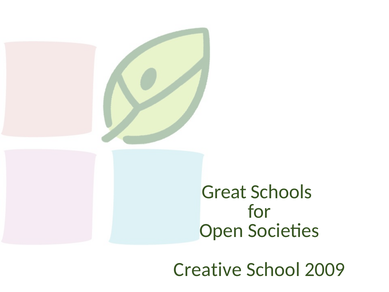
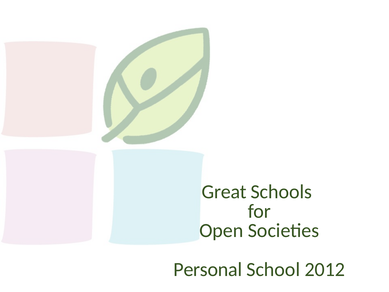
Creative: Creative -> Personal
2009: 2009 -> 2012
